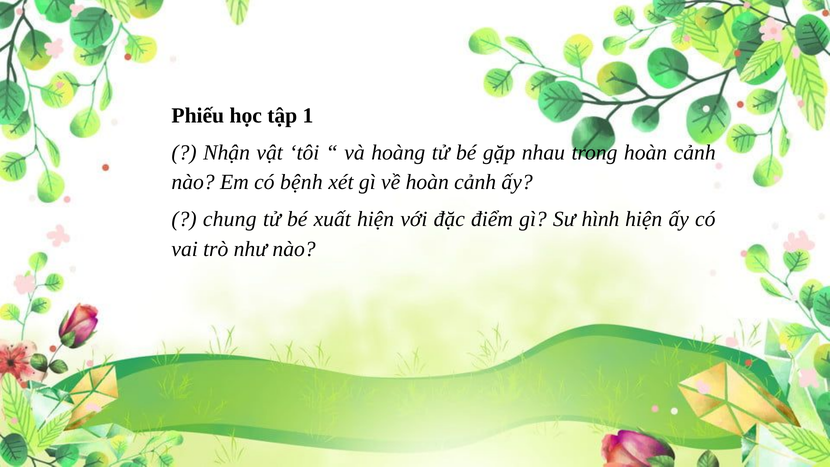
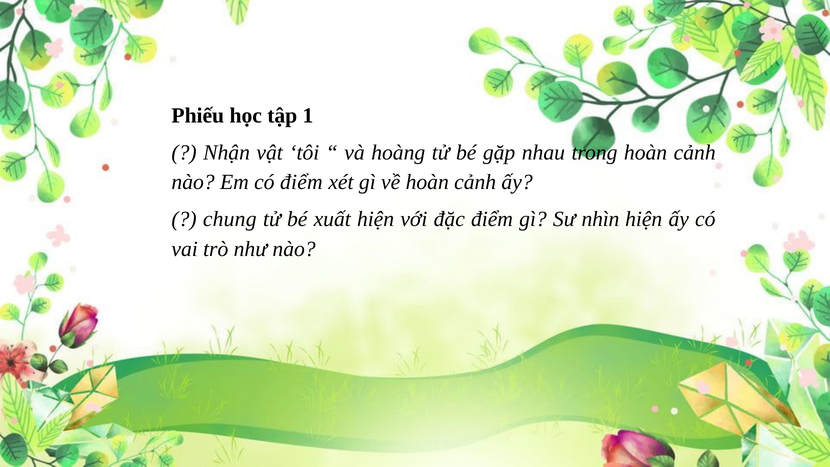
có bệnh: bệnh -> điểm
hình: hình -> nhìn
